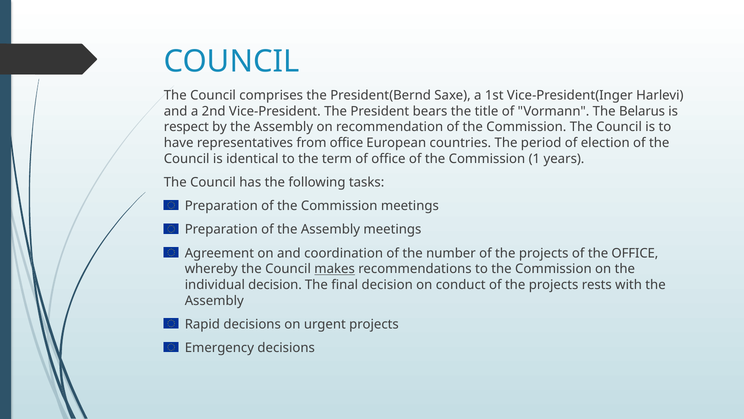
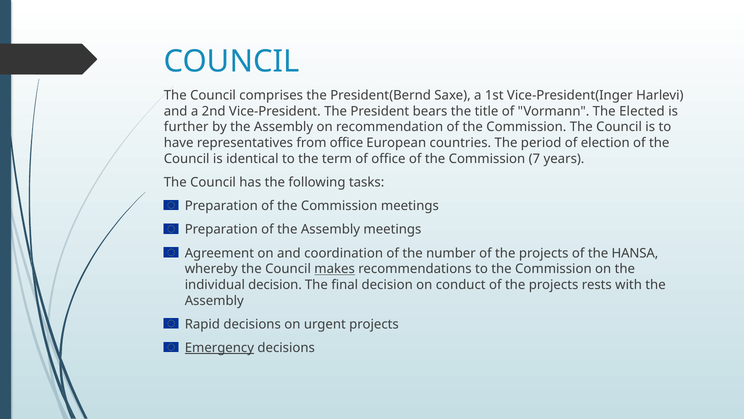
Belarus: Belarus -> Elected
respect: respect -> further
1: 1 -> 7
the OFFICE: OFFICE -> HANSA
Emergency underline: none -> present
